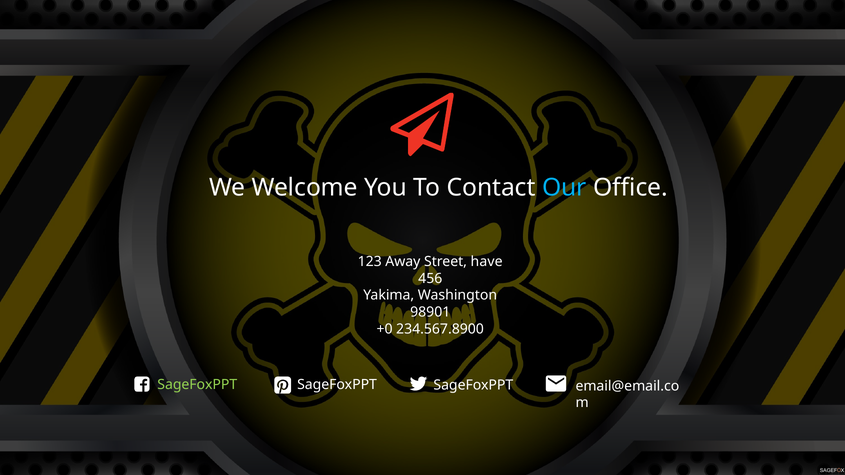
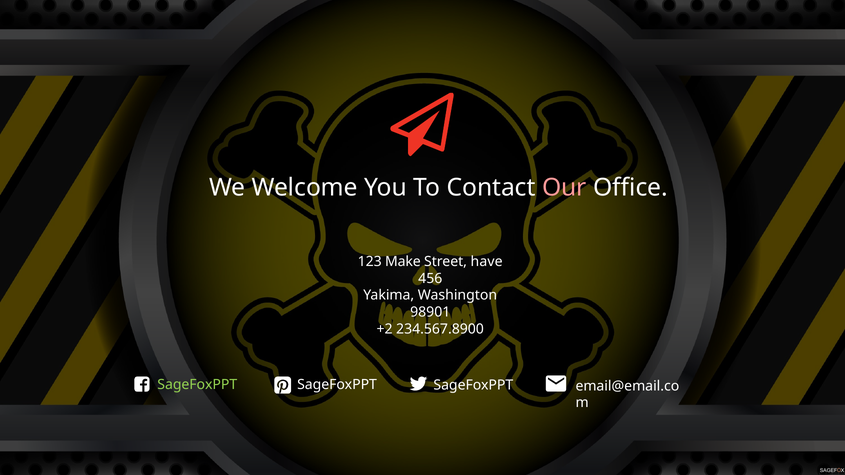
Our colour: light blue -> pink
Away: Away -> Make
+0: +0 -> +2
